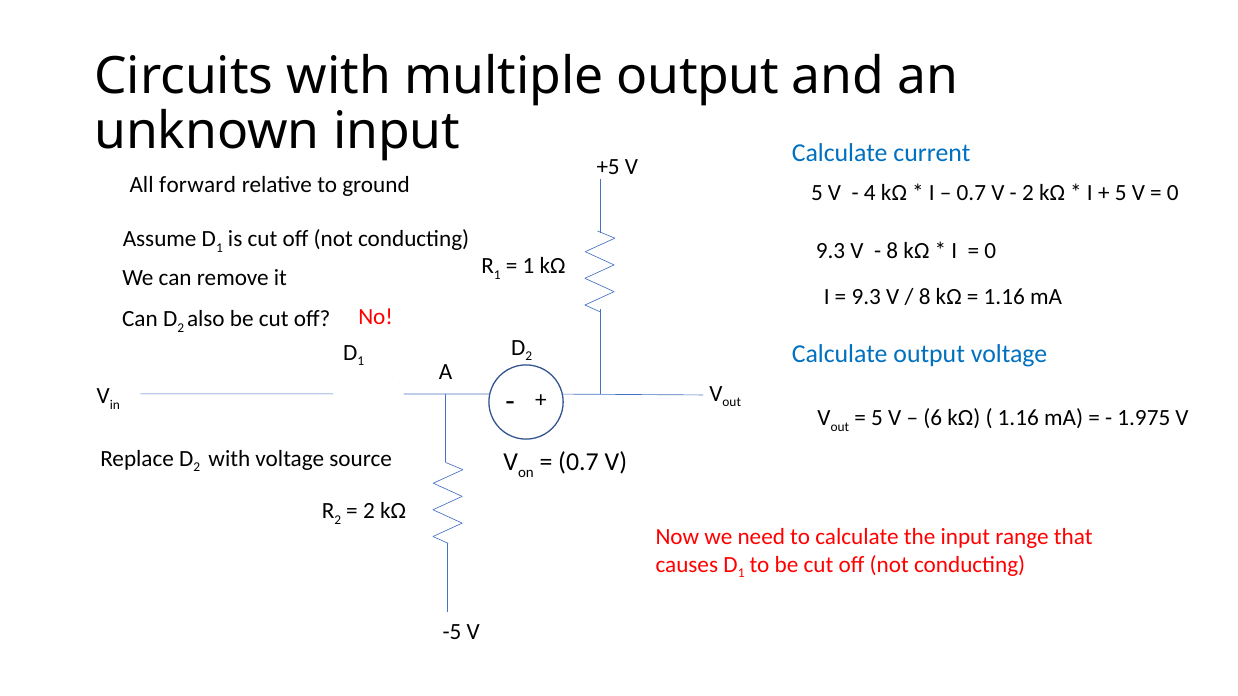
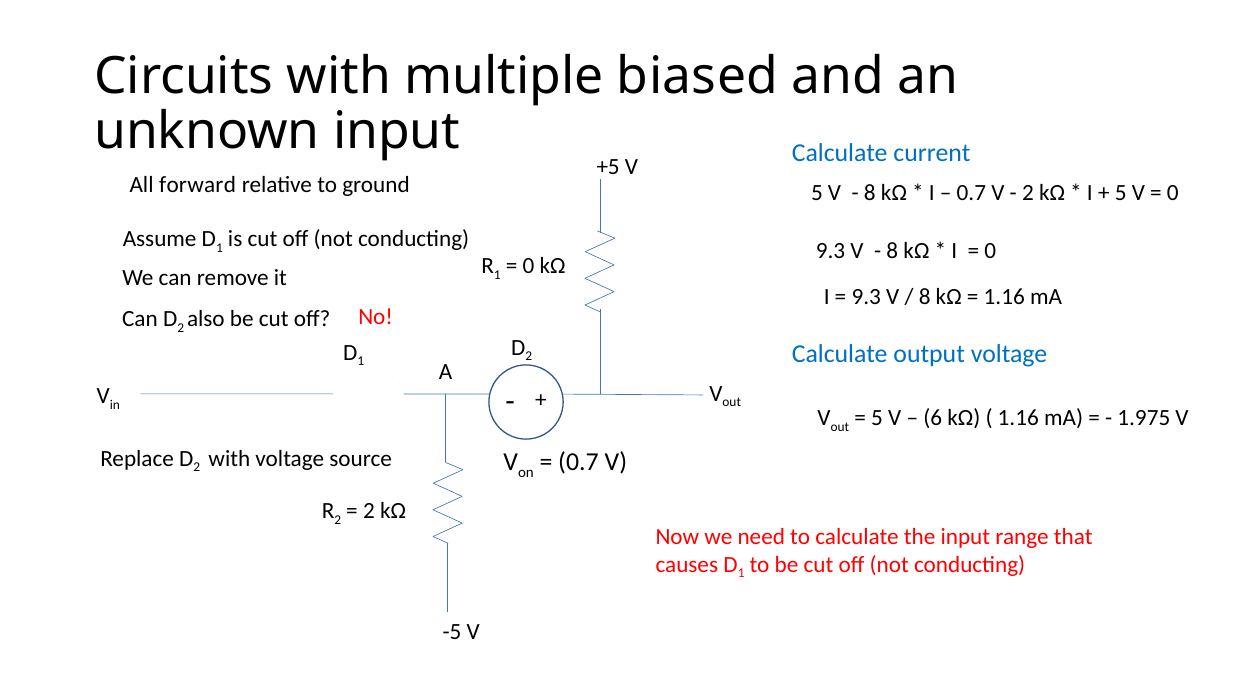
multiple output: output -> biased
4 at (870, 193): 4 -> 8
1 at (528, 266): 1 -> 0
